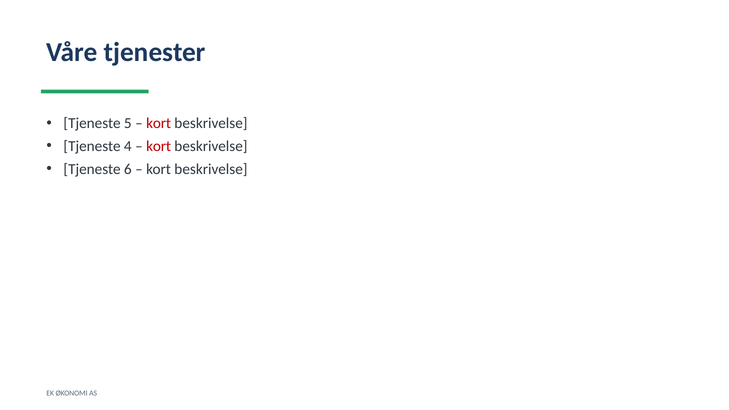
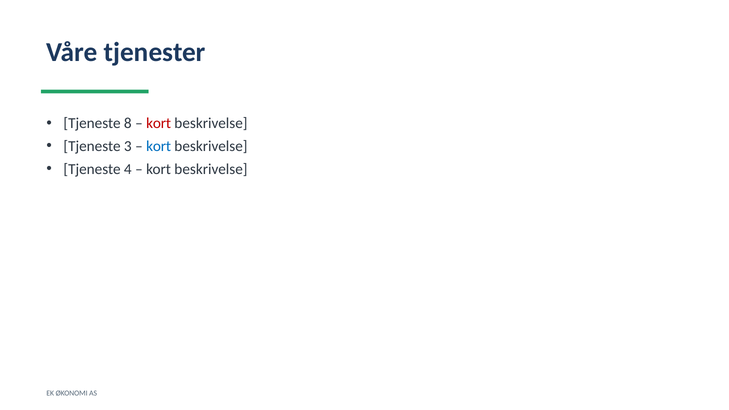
5: 5 -> 8
4: 4 -> 3
kort at (159, 146) colour: red -> blue
6: 6 -> 4
